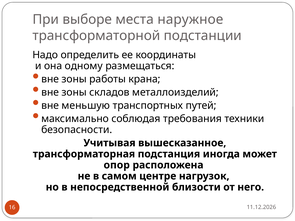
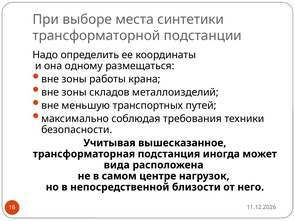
наружное: наружное -> синтетики
опор: опор -> вида
